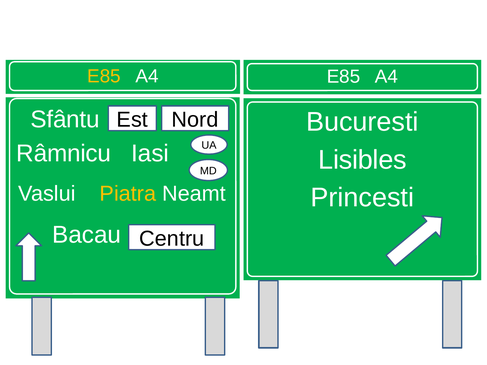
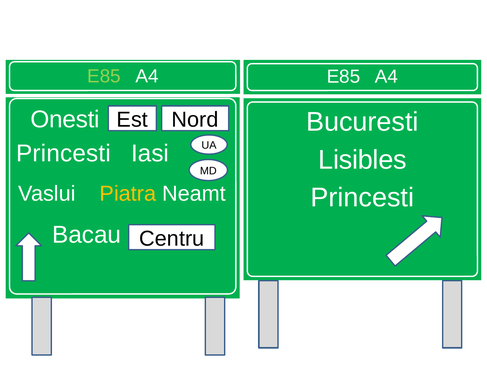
E85 at (104, 76) colour: yellow -> light green
Sfântu: Sfântu -> Onesti
Râmnicu at (64, 154): Râmnicu -> Princesti
